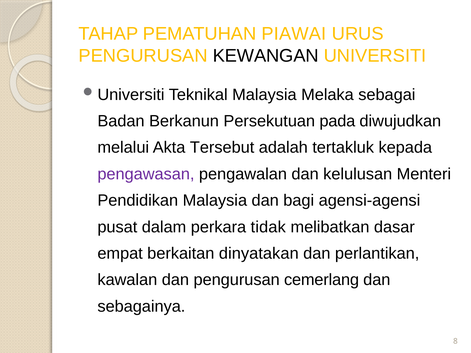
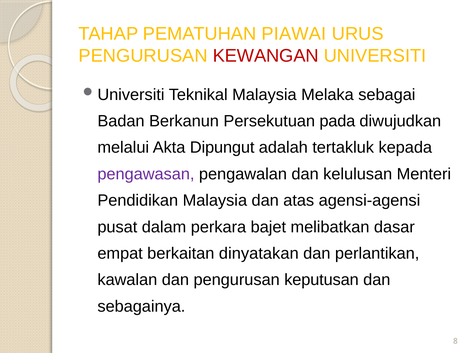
KEWANGAN colour: black -> red
Tersebut: Tersebut -> Dipungut
bagi: bagi -> atas
tidak: tidak -> bajet
cemerlang: cemerlang -> keputusan
